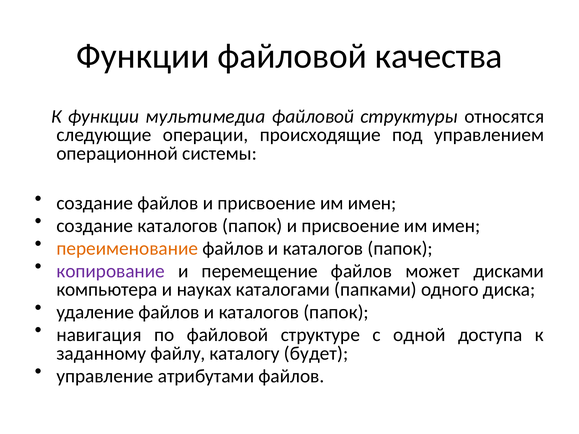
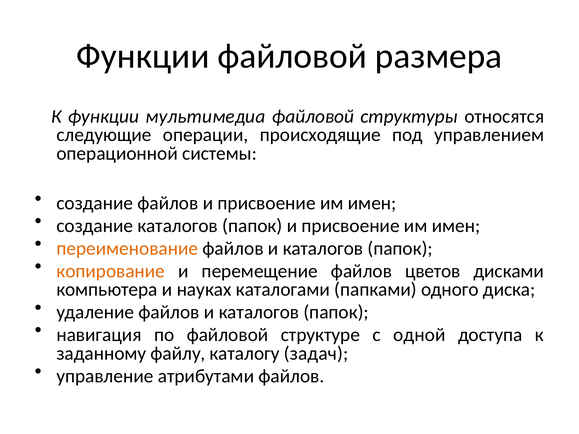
качества: качества -> размера
копирование colour: purple -> orange
может: может -> цветов
будет: будет -> задач
